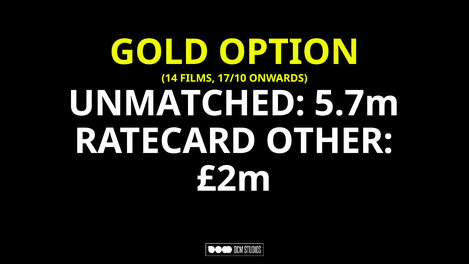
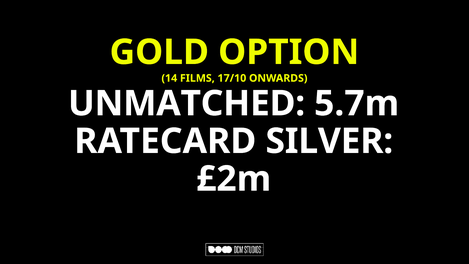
OTHER: OTHER -> SILVER
